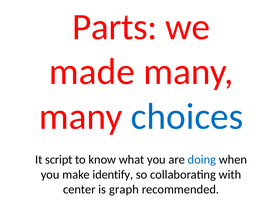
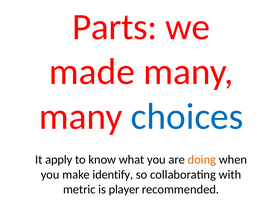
script: script -> apply
doing colour: blue -> orange
center: center -> metric
graph: graph -> player
